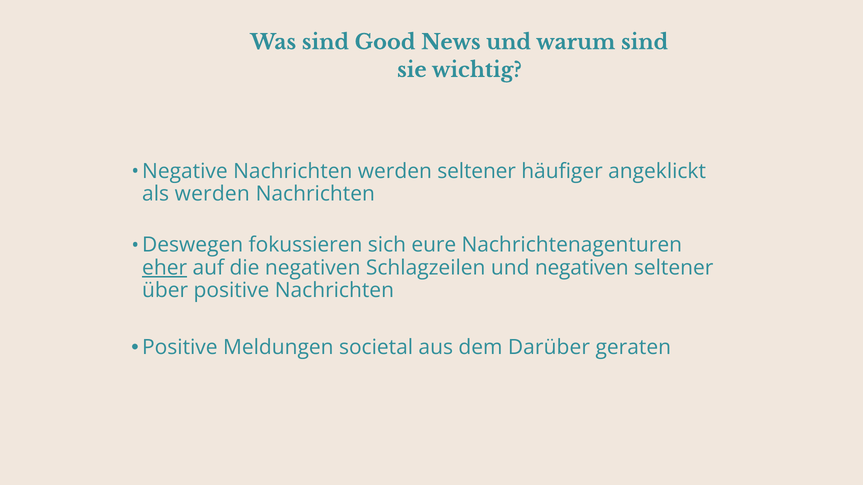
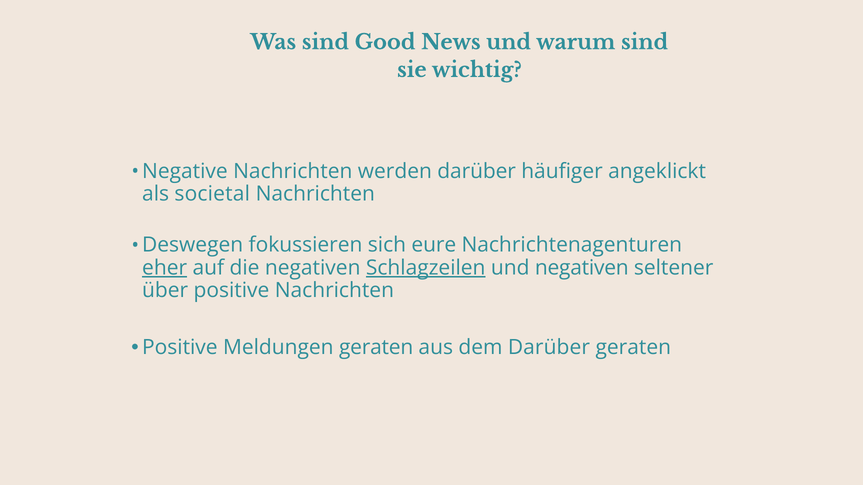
werden seltener: seltener -> darüber
als werden: werden -> societal
Schlagzeilen underline: none -> present
Meldungen societal: societal -> geraten
